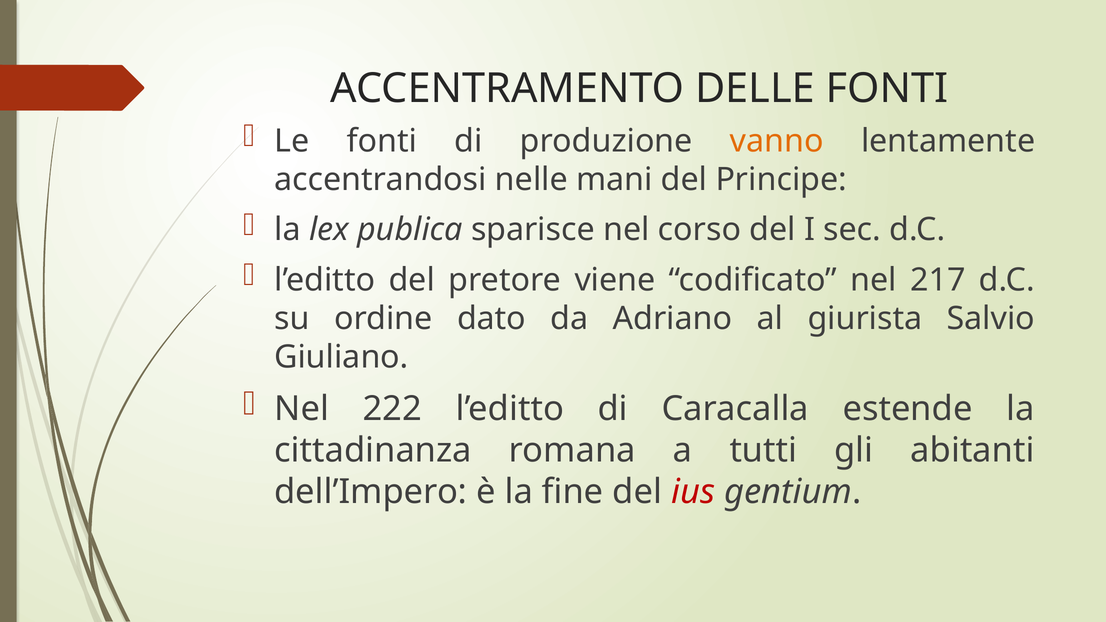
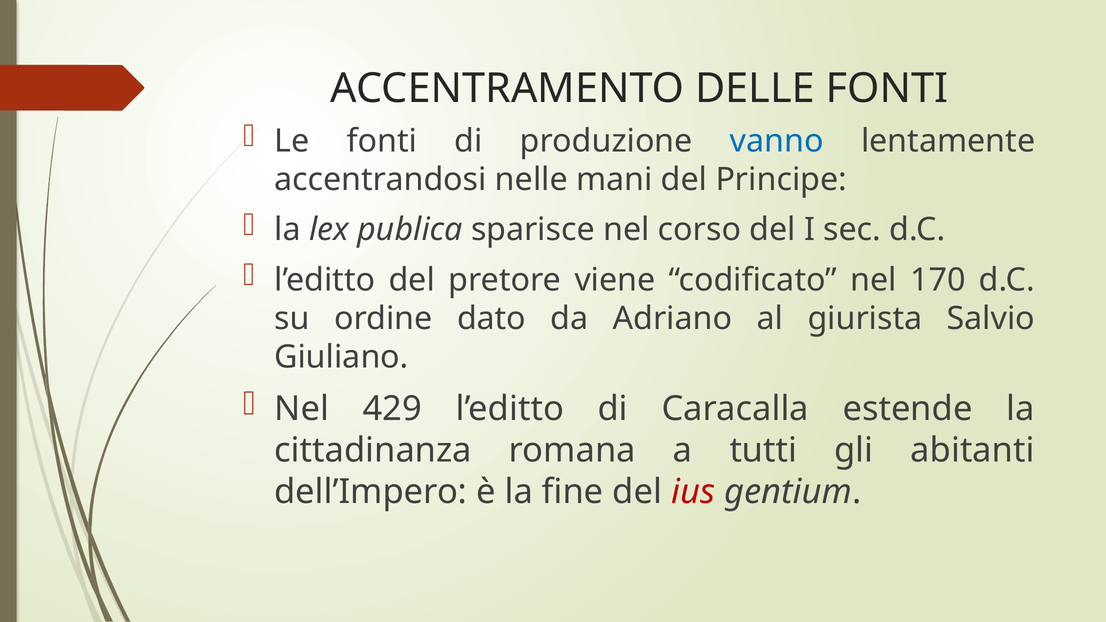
vanno colour: orange -> blue
217: 217 -> 170
222: 222 -> 429
